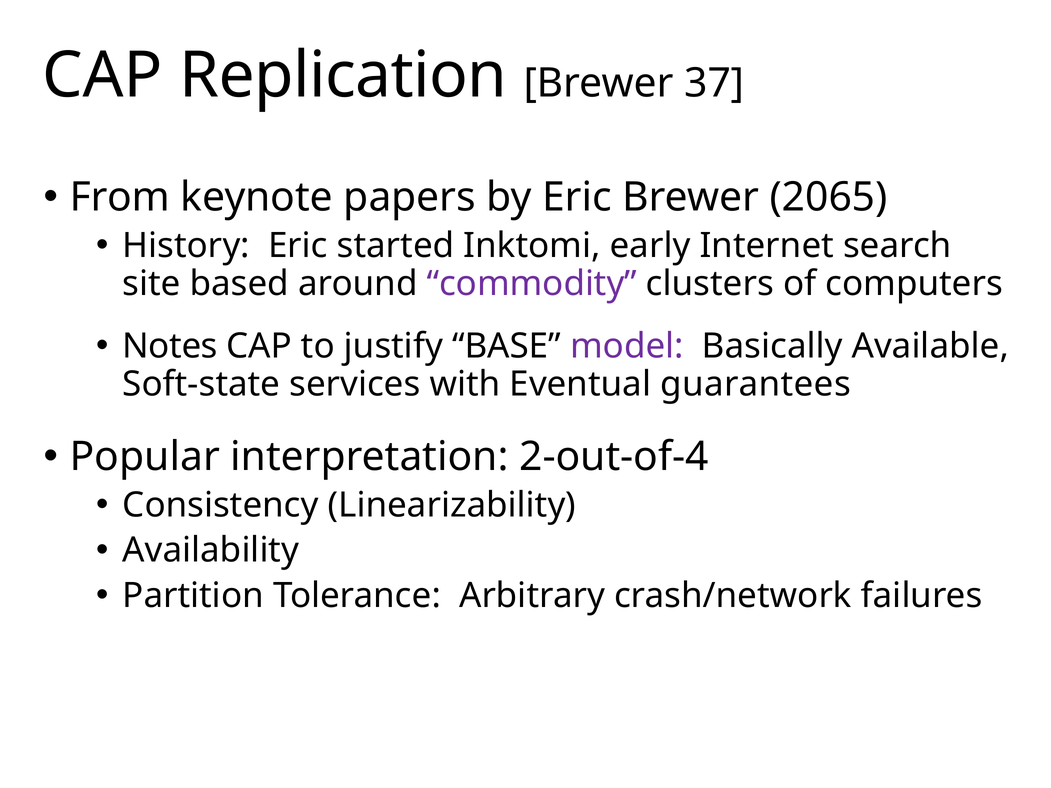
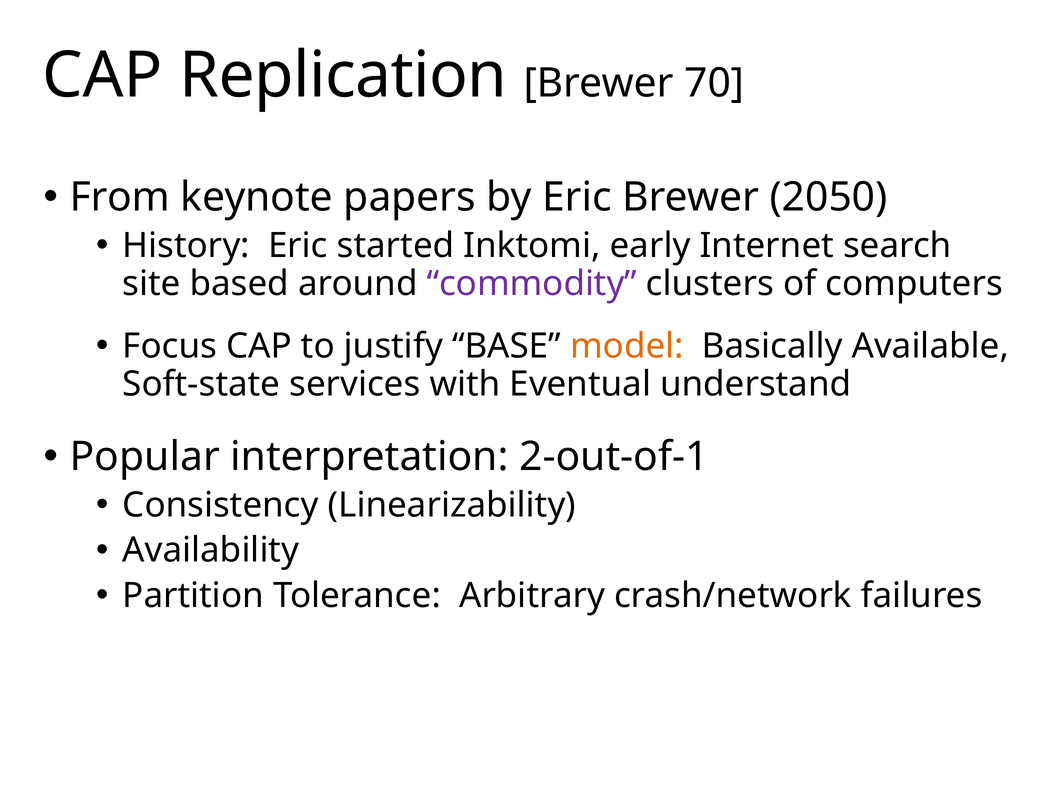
37: 37 -> 70
2065: 2065 -> 2050
Notes: Notes -> Focus
model colour: purple -> orange
guarantees: guarantees -> understand
2-out-of-4: 2-out-of-4 -> 2-out-of-1
